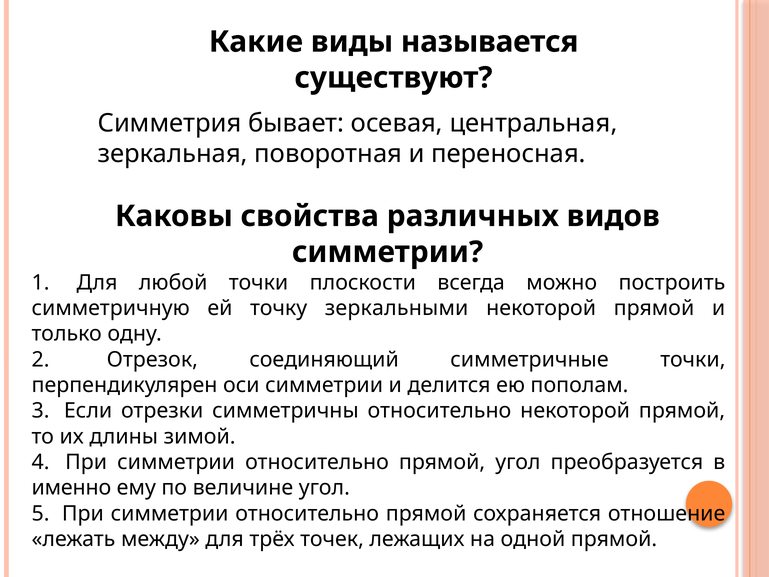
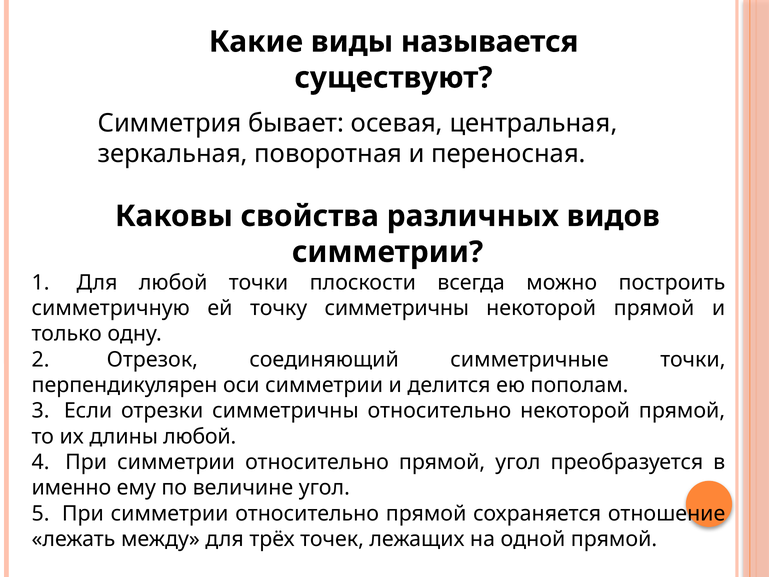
точку зеркальными: зеркальными -> симметричны
длины зимой: зимой -> любой
